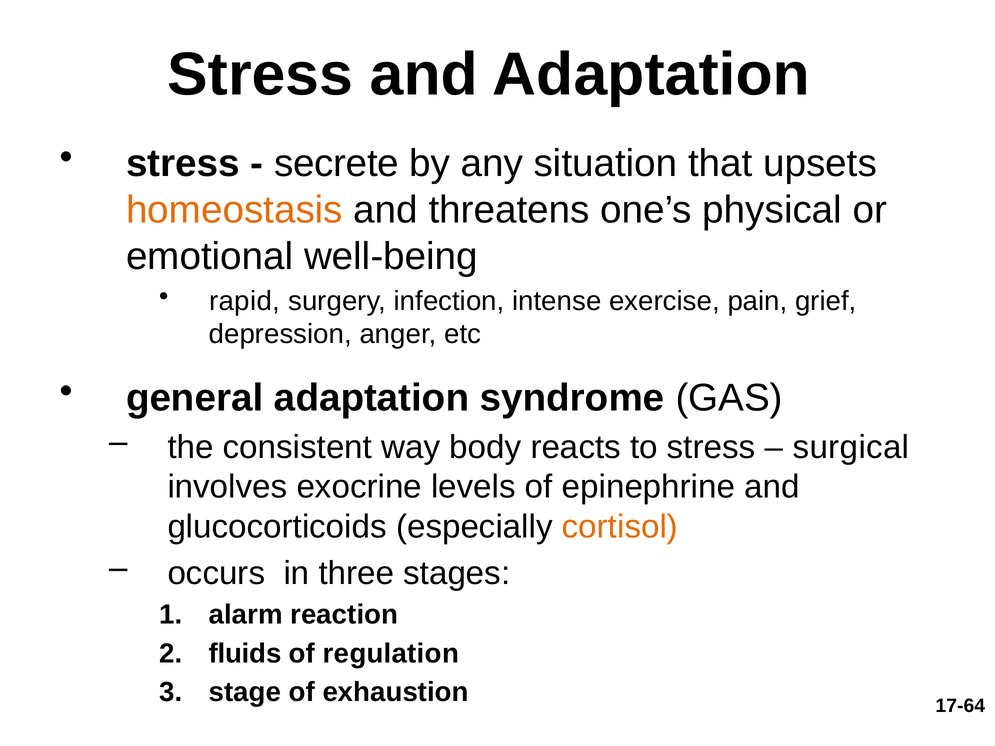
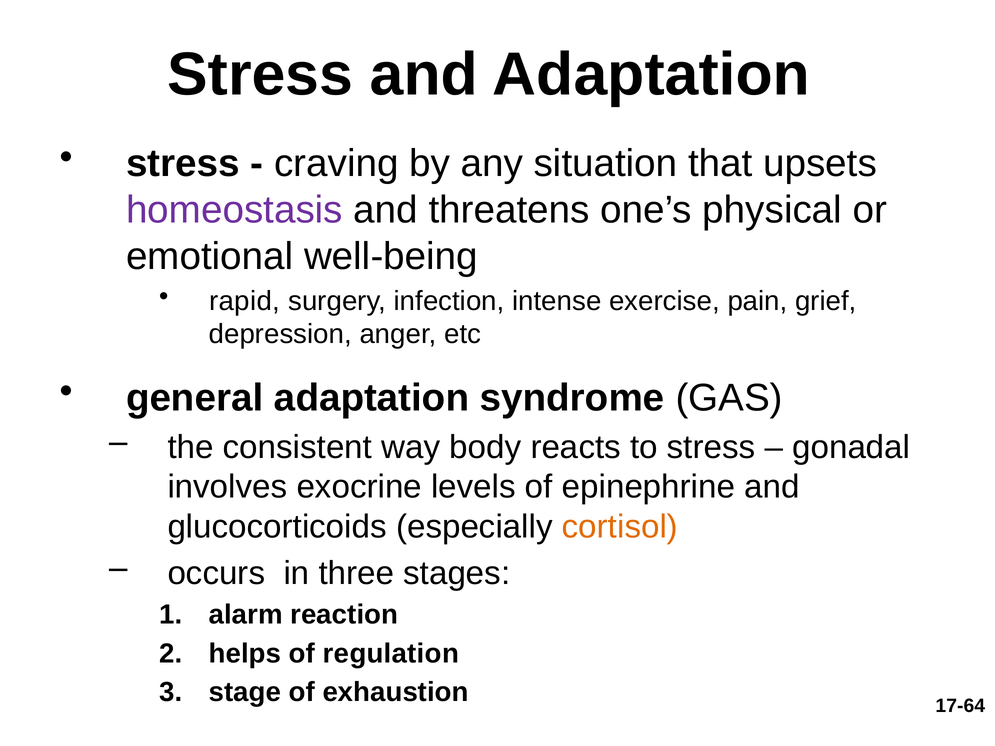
secrete: secrete -> craving
homeostasis colour: orange -> purple
surgical: surgical -> gonadal
fluids: fluids -> helps
